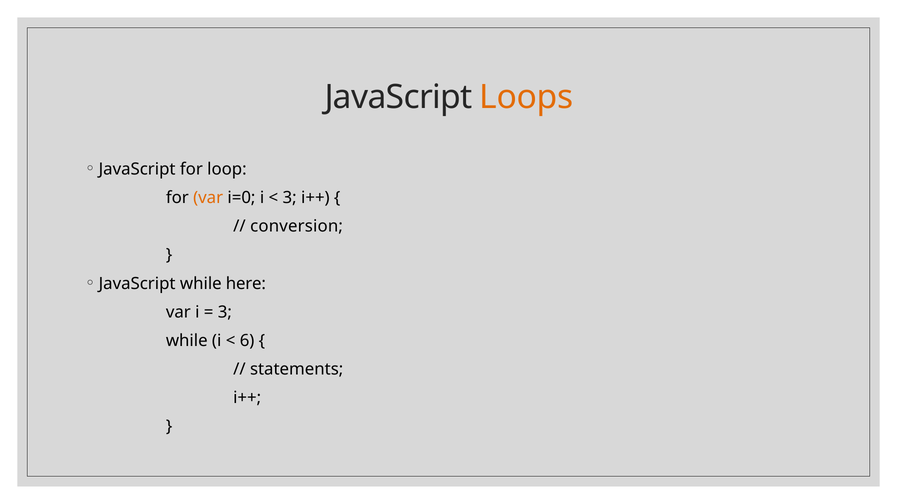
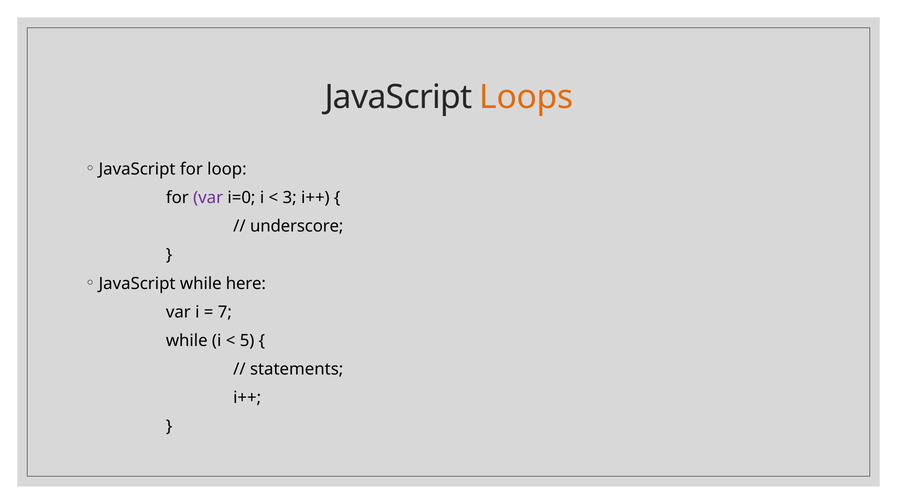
var at (208, 198) colour: orange -> purple
conversion: conversion -> underscore
3 at (225, 312): 3 -> 7
6: 6 -> 5
